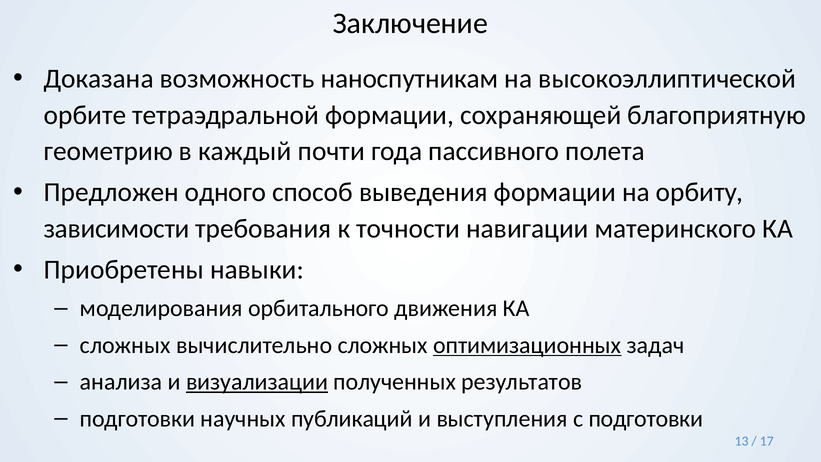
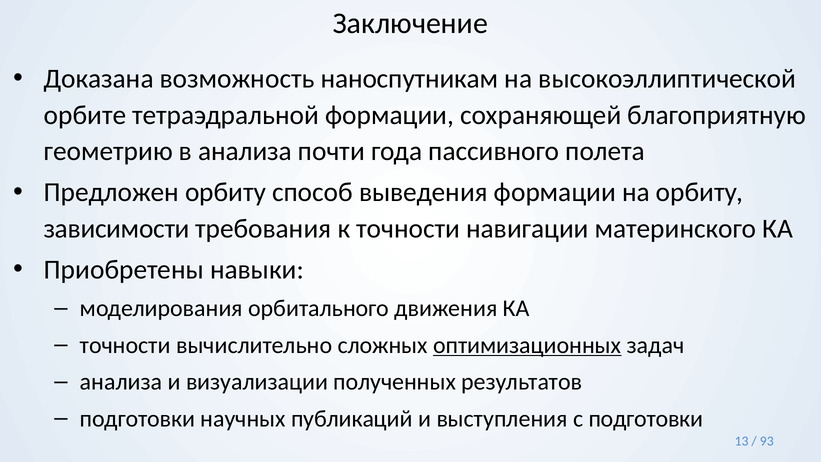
в каждый: каждый -> анализа
Предложен одного: одного -> орбиту
сложных at (125, 345): сложных -> точности
визуализации underline: present -> none
17: 17 -> 93
